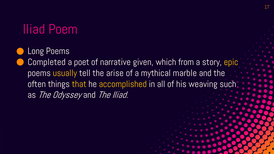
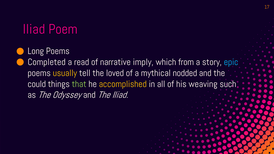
poet: poet -> read
given: given -> imply
epic colour: yellow -> light blue
arise: arise -> loved
marble: marble -> nodded
often: often -> could
that colour: yellow -> light green
